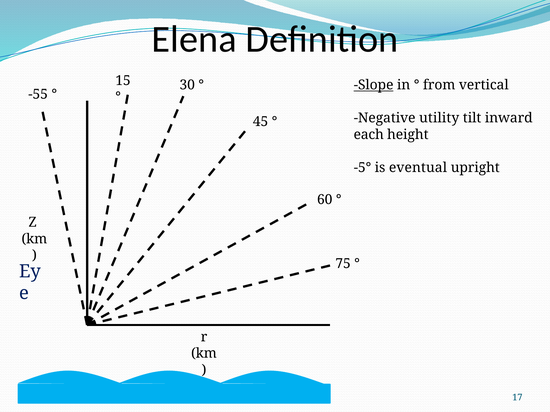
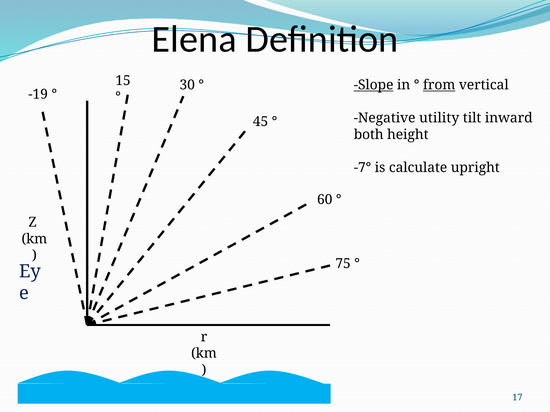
from underline: none -> present
-55: -55 -> -19
each: each -> both
-5°: -5° -> -7°
eventual: eventual -> calculate
